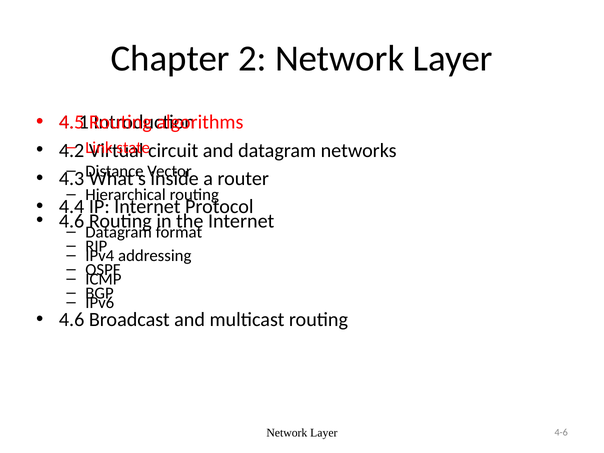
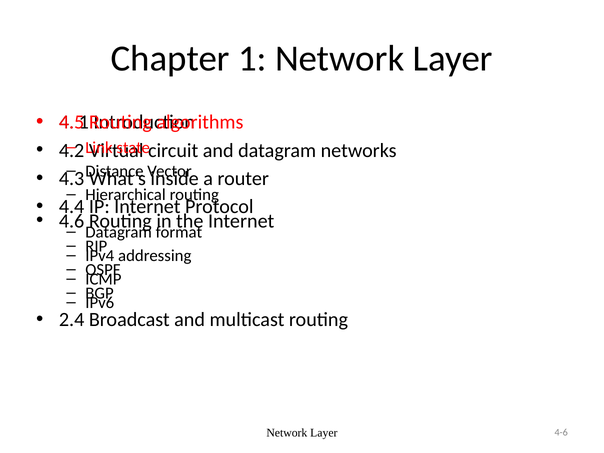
Chapter 2: 2 -> 1
4.6 at (72, 320): 4.6 -> 2.4
